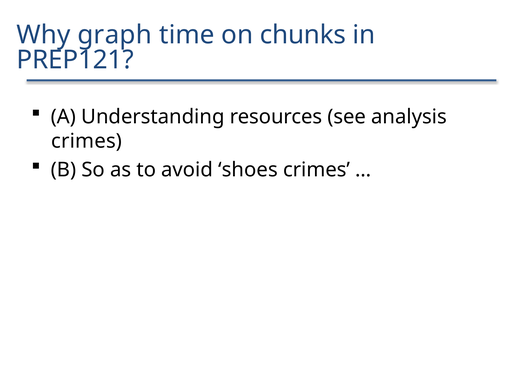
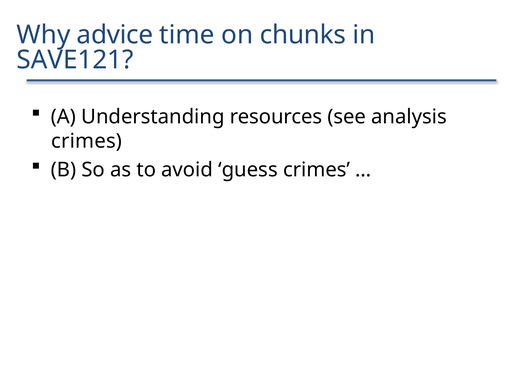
graph: graph -> advice
PREP121: PREP121 -> SAVE121
shoes: shoes -> guess
